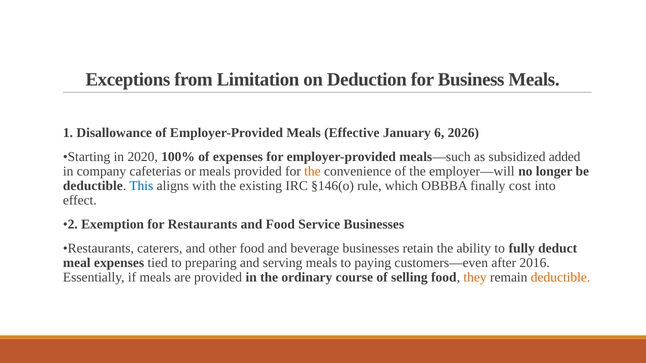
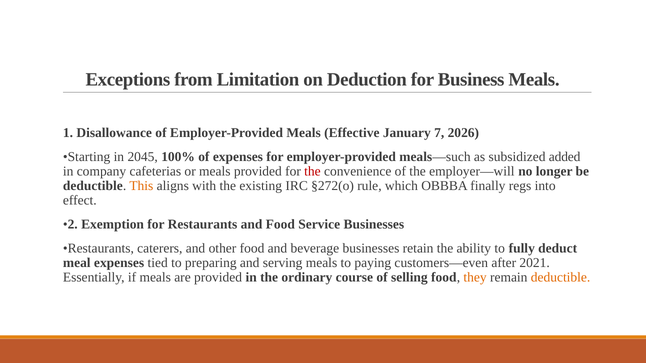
6: 6 -> 7
2020: 2020 -> 2045
the at (312, 171) colour: orange -> red
This colour: blue -> orange
§146(o: §146(o -> §272(o
cost: cost -> regs
2016: 2016 -> 2021
